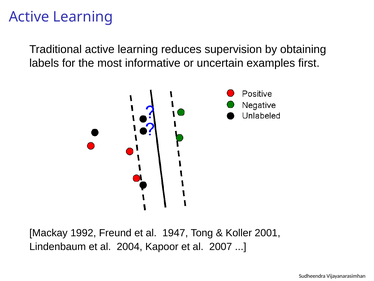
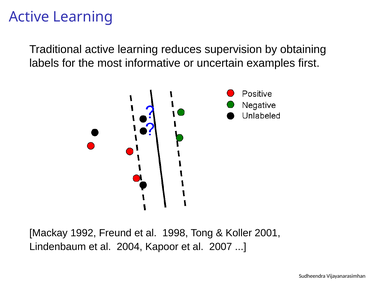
1947: 1947 -> 1998
